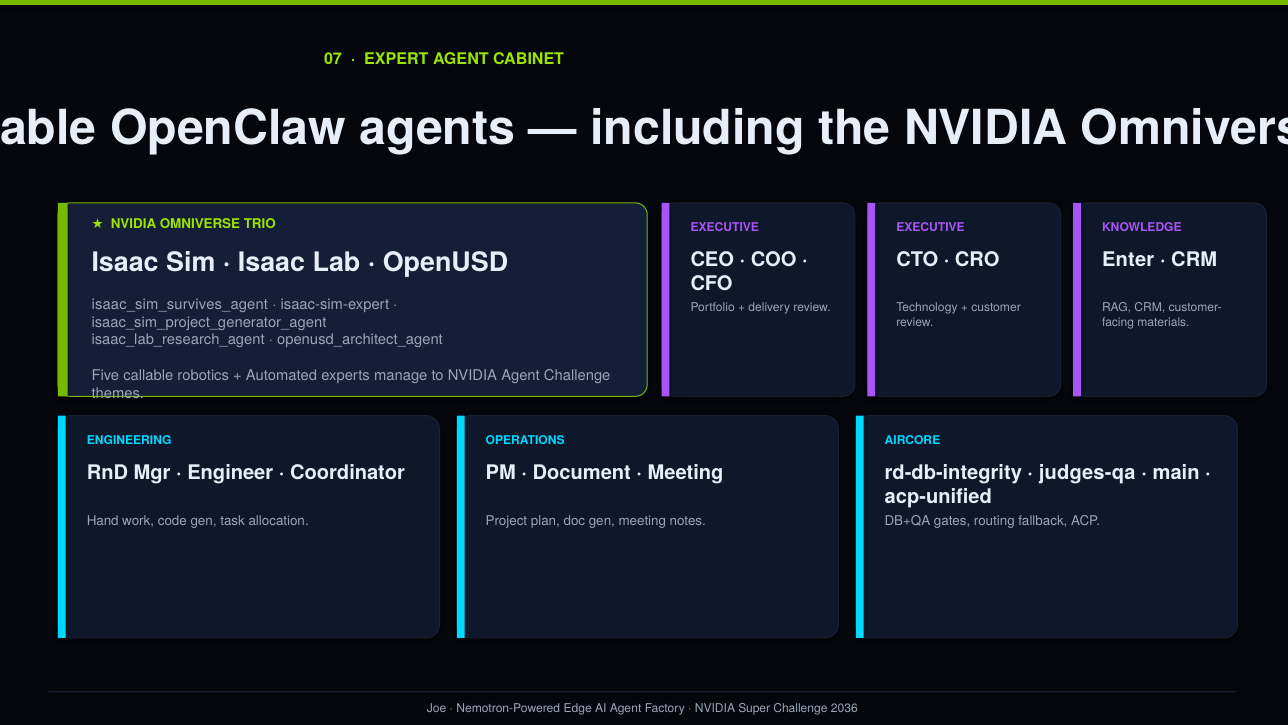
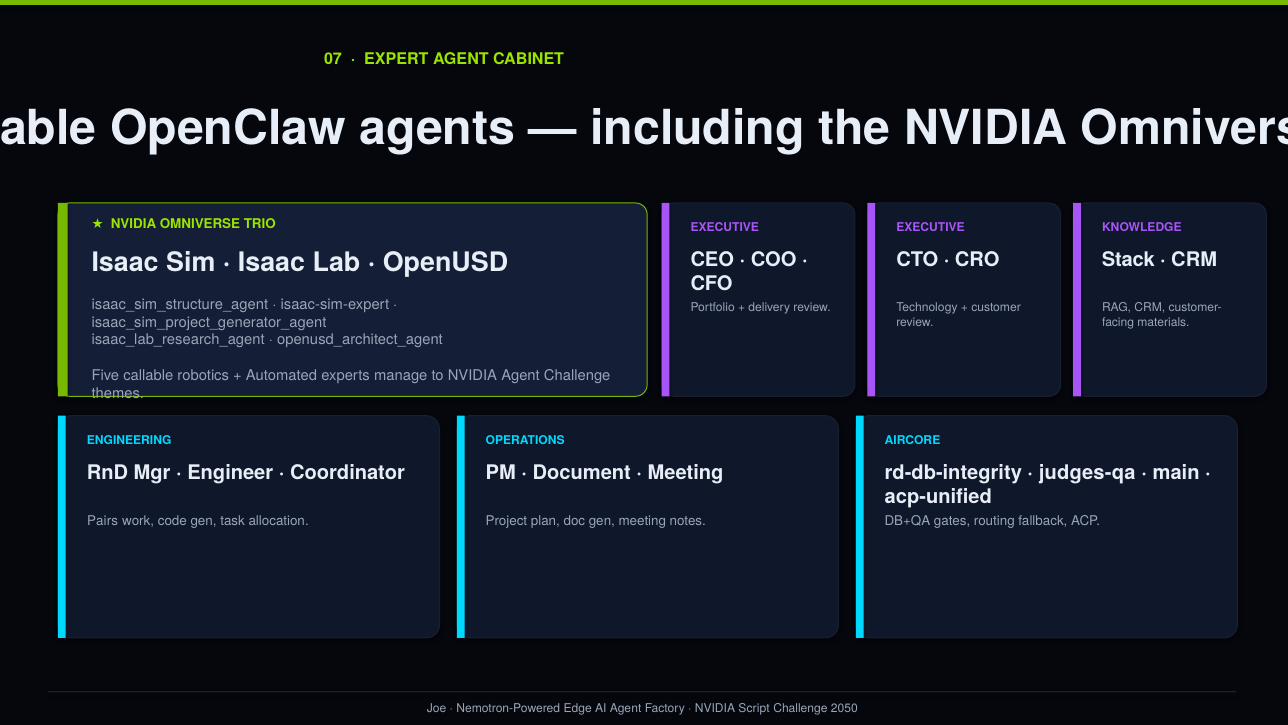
Enter: Enter -> Stack
isaac_sim_survives_agent: isaac_sim_survives_agent -> isaac_sim_structure_agent
Hand: Hand -> Pairs
Super: Super -> Script
2036: 2036 -> 2050
